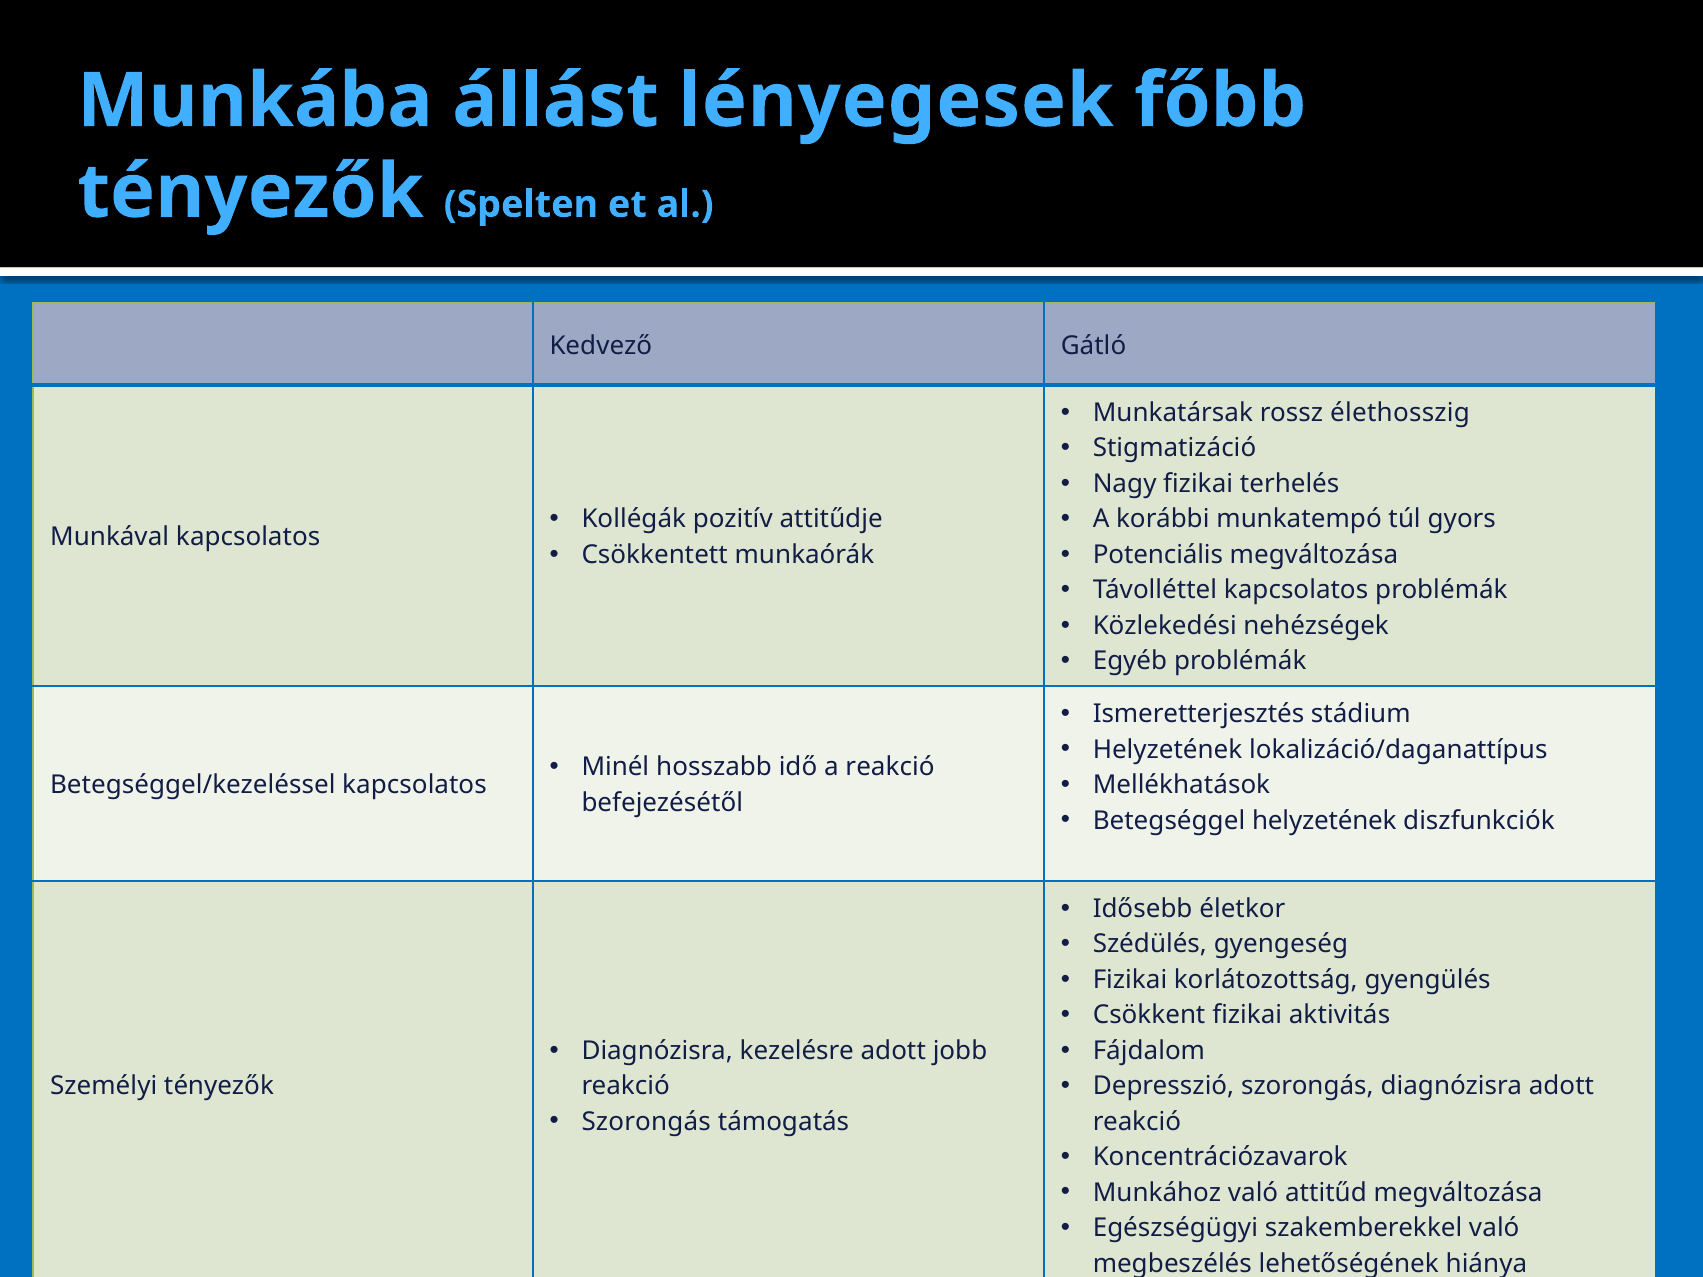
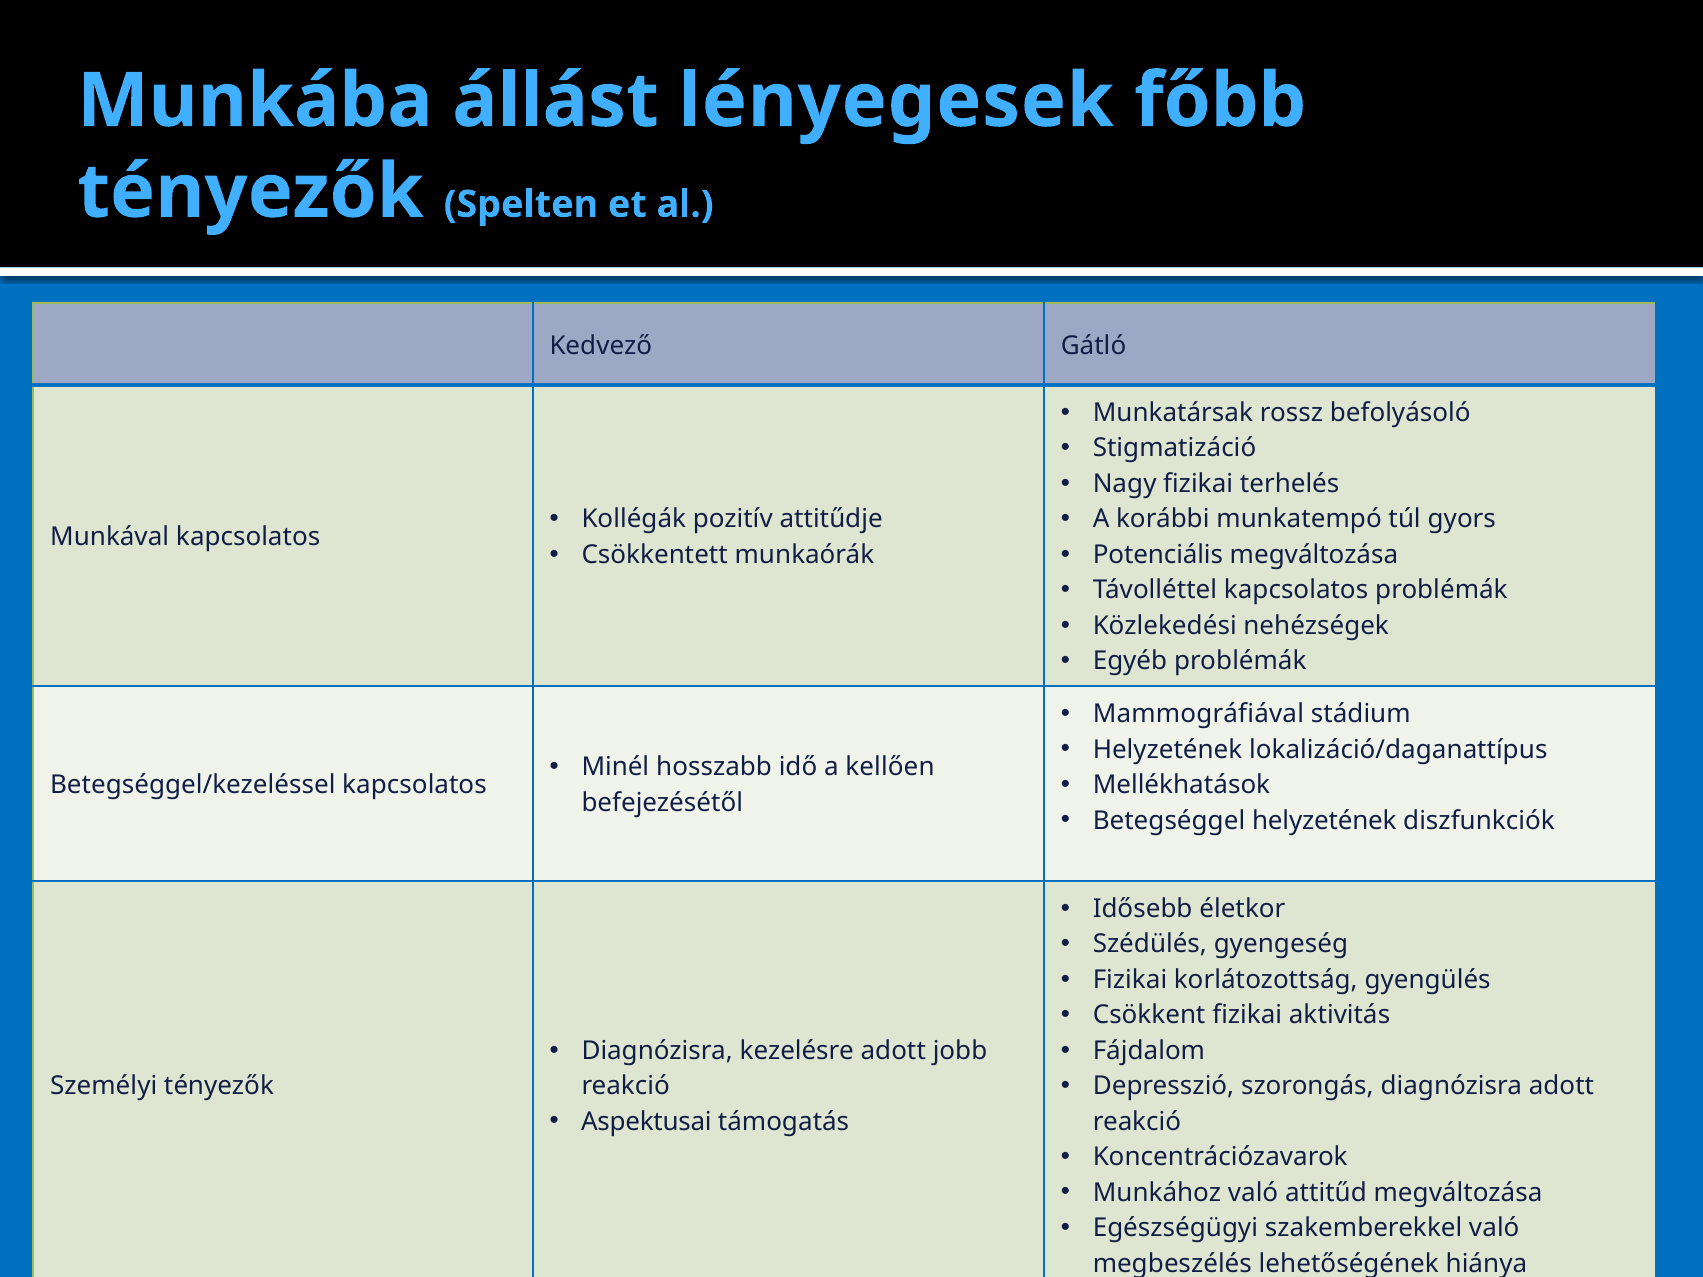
élethosszig: élethosszig -> befolyásoló
Ismeretterjesztés: Ismeretterjesztés -> Mammográfiával
a reakció: reakció -> kellően
Szorongás at (646, 1122): Szorongás -> Aspektusai
